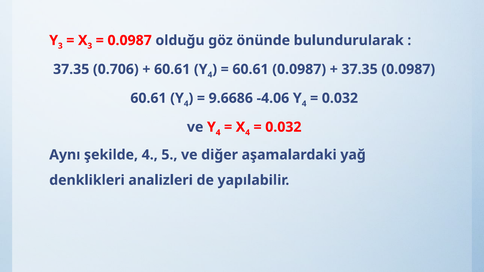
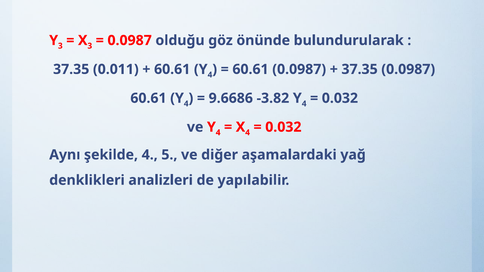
0.706: 0.706 -> 0.011
-4.06: -4.06 -> -3.82
